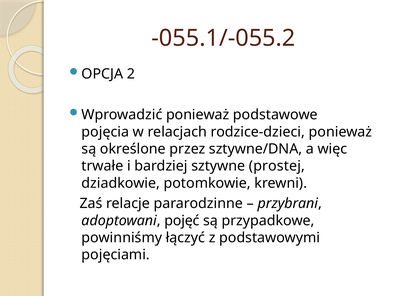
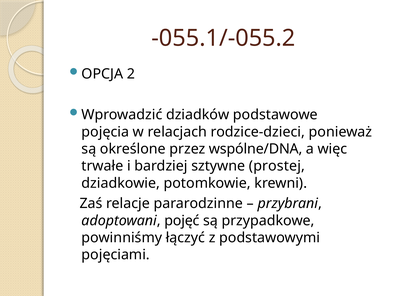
Wprowadzić ponieważ: ponieważ -> dziadków
sztywne/DNA: sztywne/DNA -> wspólne/DNA
